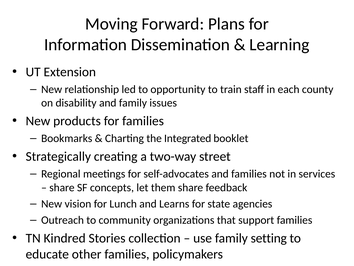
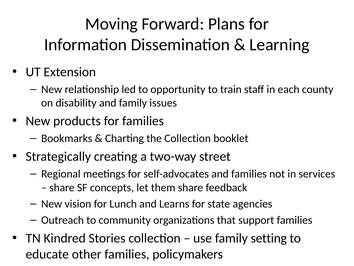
the Integrated: Integrated -> Collection
